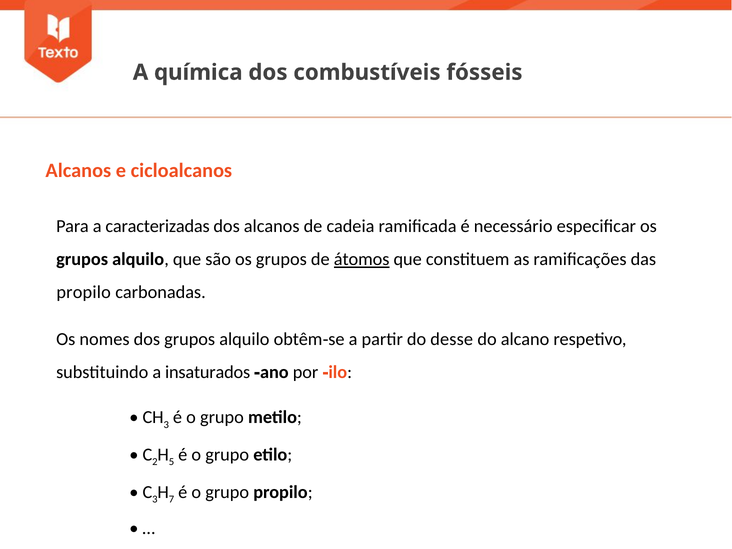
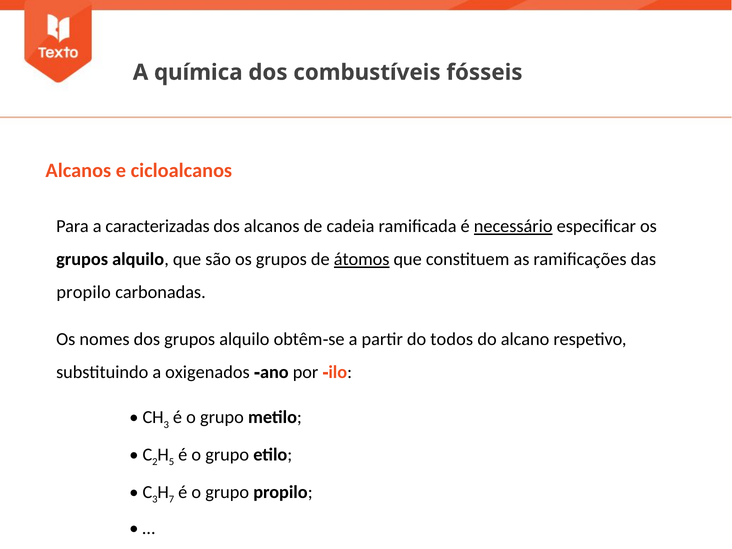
necessário underline: none -> present
desse: desse -> todos
insaturados: insaturados -> oxigenados
